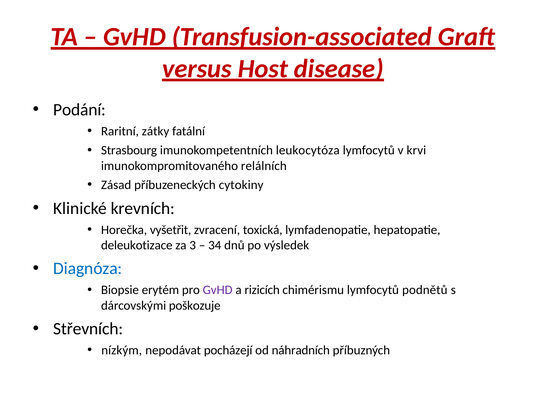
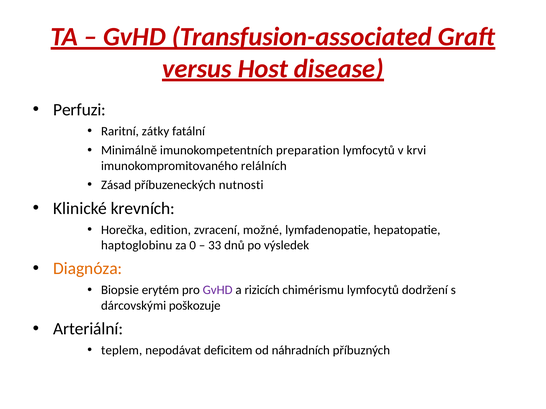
Podání: Podání -> Perfuzi
Strasbourg: Strasbourg -> Minimálně
leukocytóza: leukocytóza -> preparation
cytokiny: cytokiny -> nutnosti
vyšetřit: vyšetřit -> edition
toxická: toxická -> možné
deleukotizace: deleukotizace -> haptoglobinu
3: 3 -> 0
34: 34 -> 33
Diagnóza colour: blue -> orange
podnětů: podnětů -> dodržení
Střevních: Střevních -> Arteriální
nízkým: nízkým -> teplem
pocházejí: pocházejí -> deficitem
